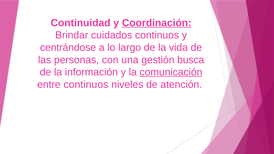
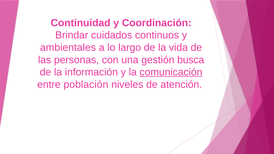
Coordinación underline: present -> none
centrándose: centrándose -> ambientales
entre continuos: continuos -> población
